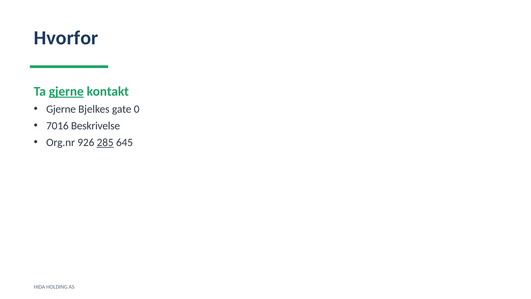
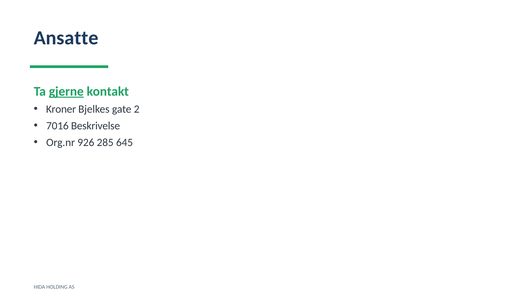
Hvorfor: Hvorfor -> Ansatte
Gjerne at (61, 109): Gjerne -> Kroner
0: 0 -> 2
285 underline: present -> none
